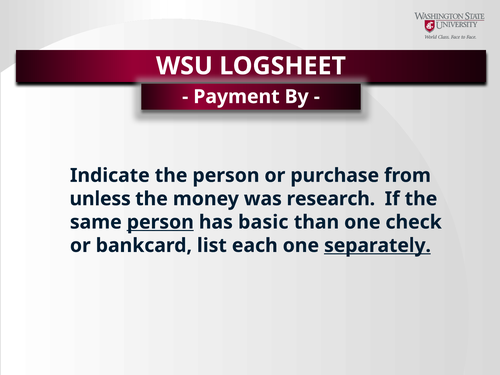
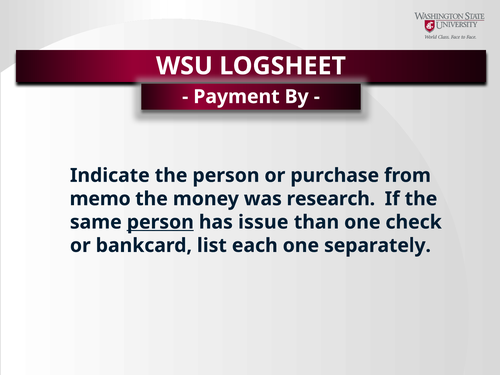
unless: unless -> memo
basic: basic -> issue
separately underline: present -> none
